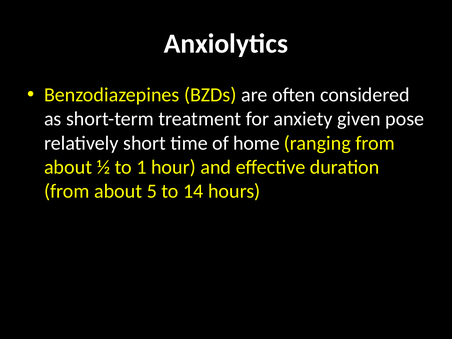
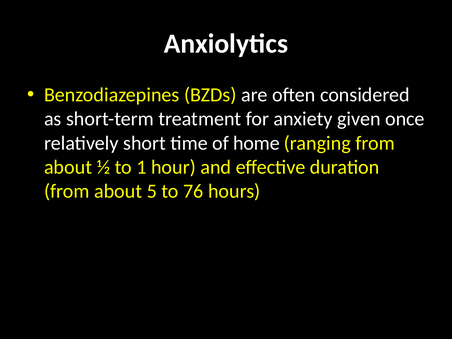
pose: pose -> once
14: 14 -> 76
